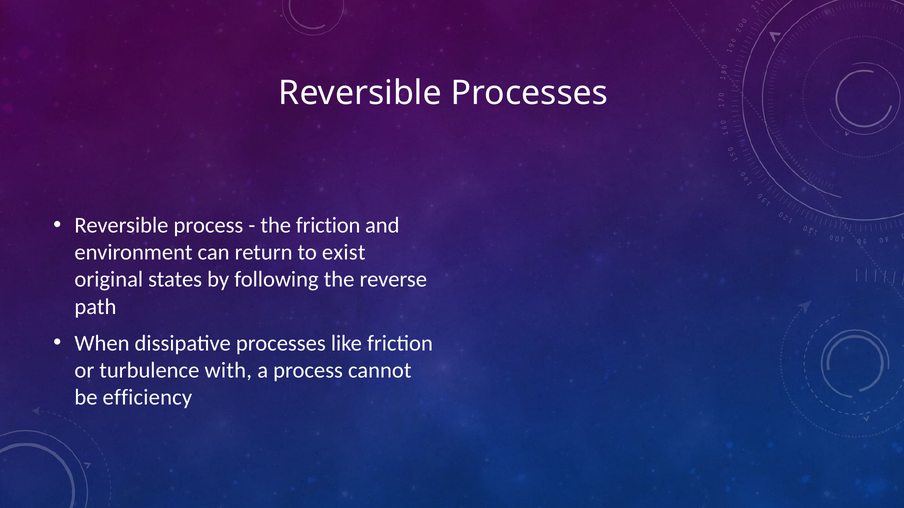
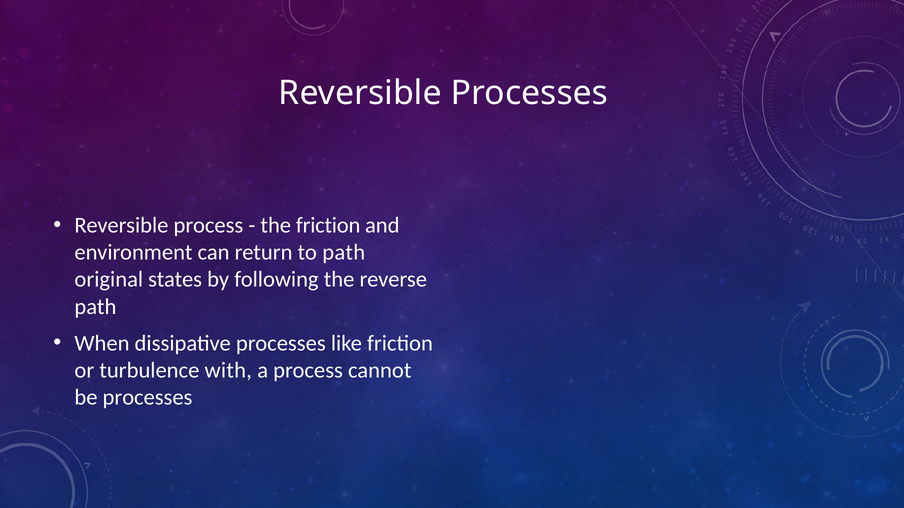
to exist: exist -> path
be efficiency: efficiency -> processes
